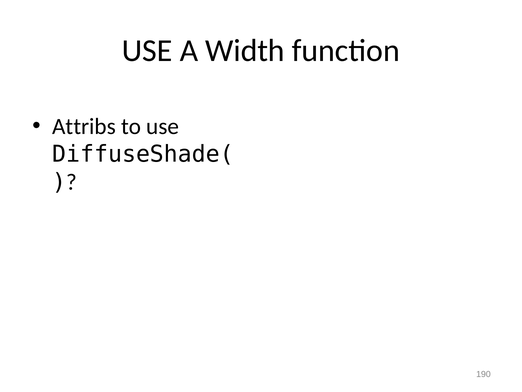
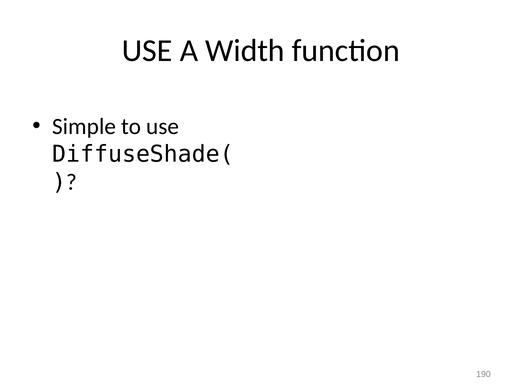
Attribs: Attribs -> Simple
